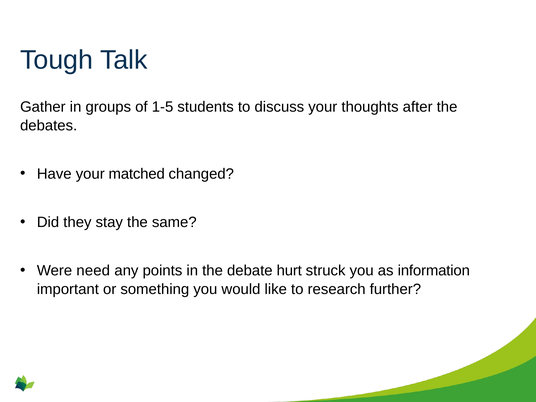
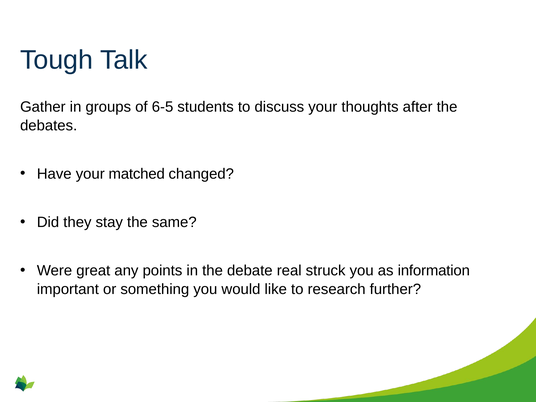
1-5: 1-5 -> 6-5
need: need -> great
hurt: hurt -> real
